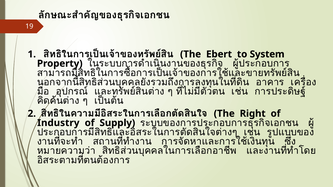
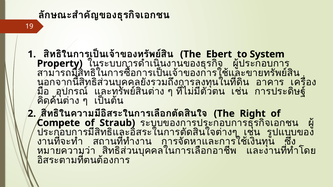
Industry: Industry -> Compete
Supply: Supply -> Straub
